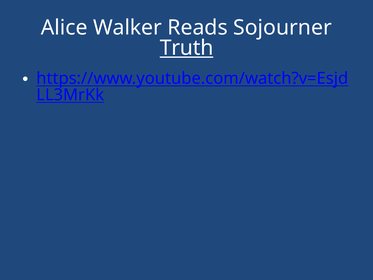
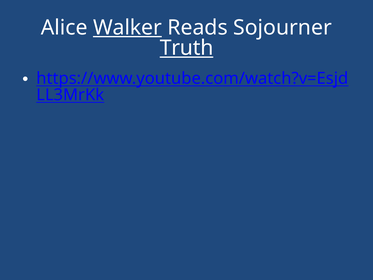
Walker underline: none -> present
